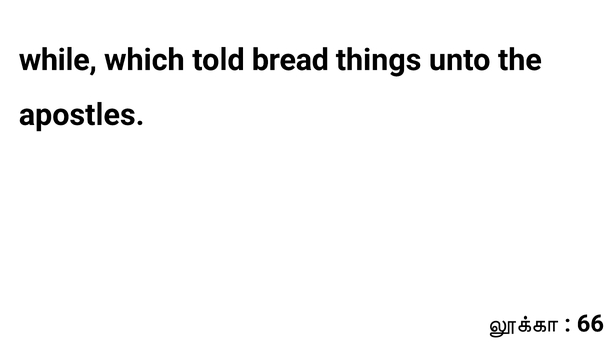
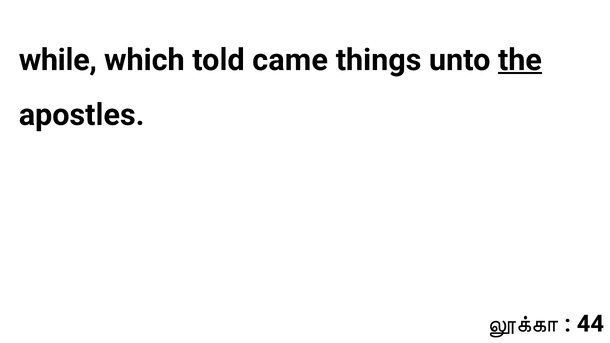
bread: bread -> came
the underline: none -> present
66: 66 -> 44
